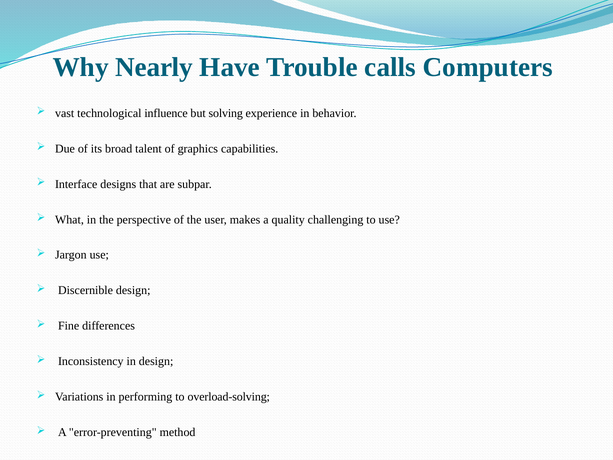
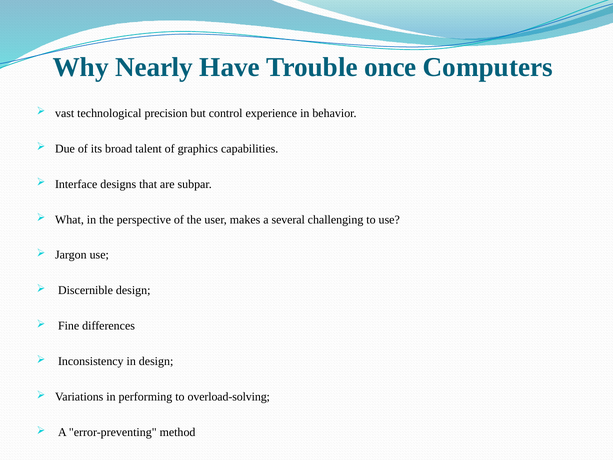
calls: calls -> once
influence: influence -> precision
solving: solving -> control
quality: quality -> several
